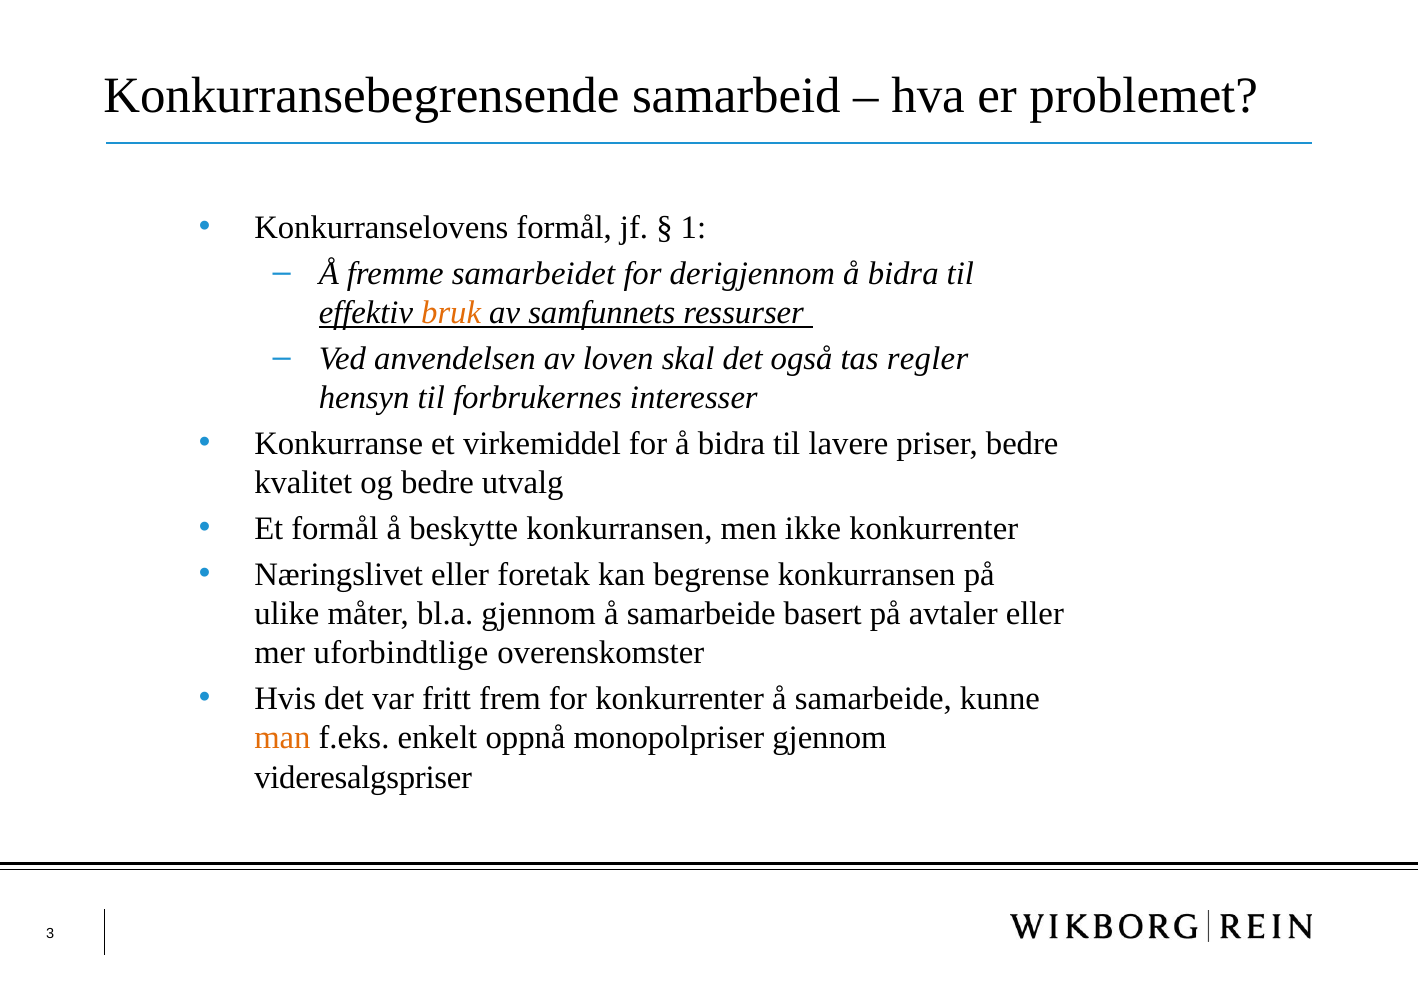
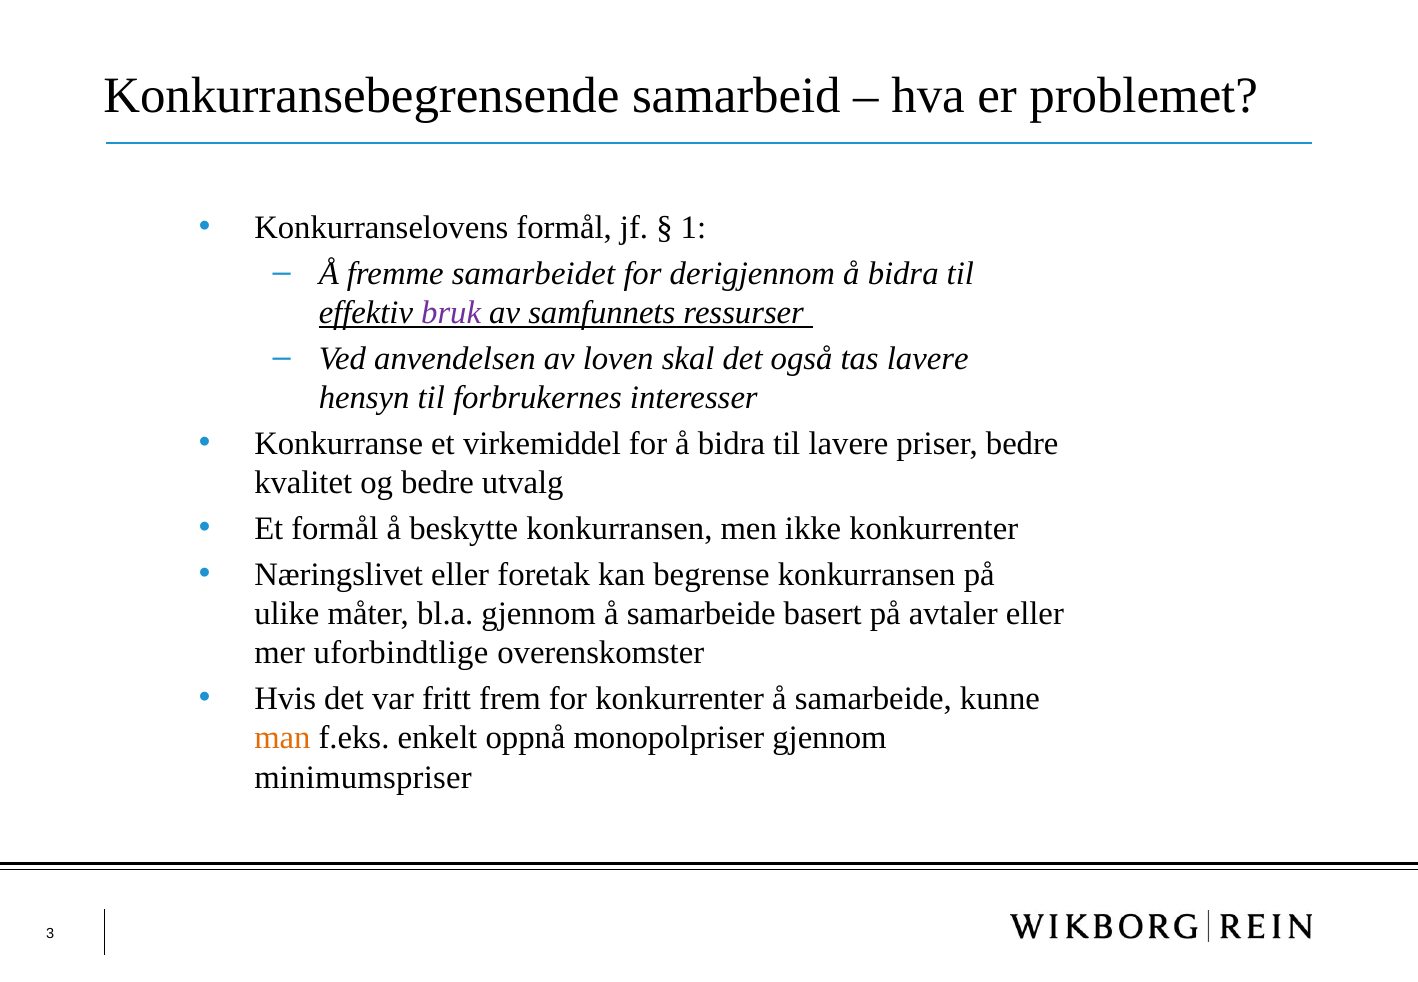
bruk colour: orange -> purple
tas regler: regler -> lavere
videresalgspriser: videresalgspriser -> minimumspriser
